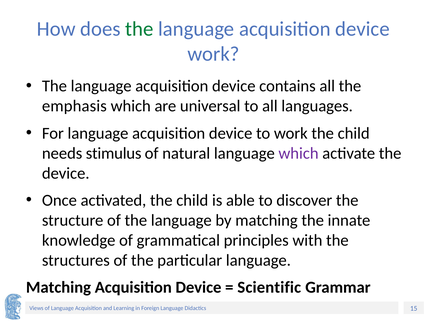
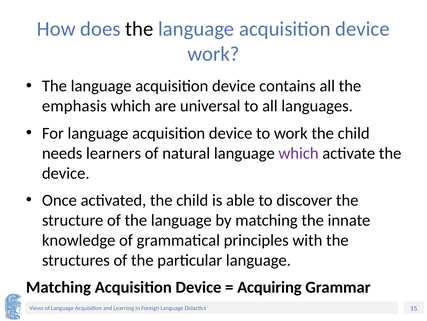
the at (139, 29) colour: green -> black
stimulus: stimulus -> learners
Scientific: Scientific -> Acquiring
